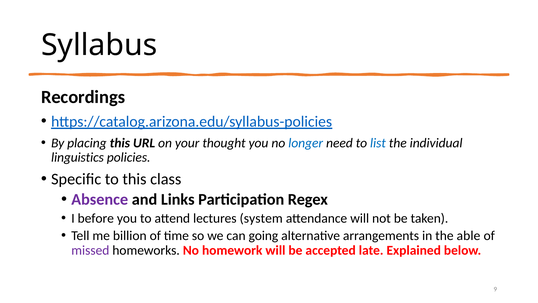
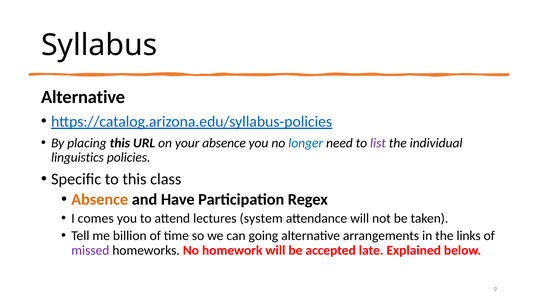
Recordings at (83, 97): Recordings -> Alternative
your thought: thought -> absence
list colour: blue -> purple
Absence at (100, 199) colour: purple -> orange
Links: Links -> Have
before: before -> comes
able: able -> links
